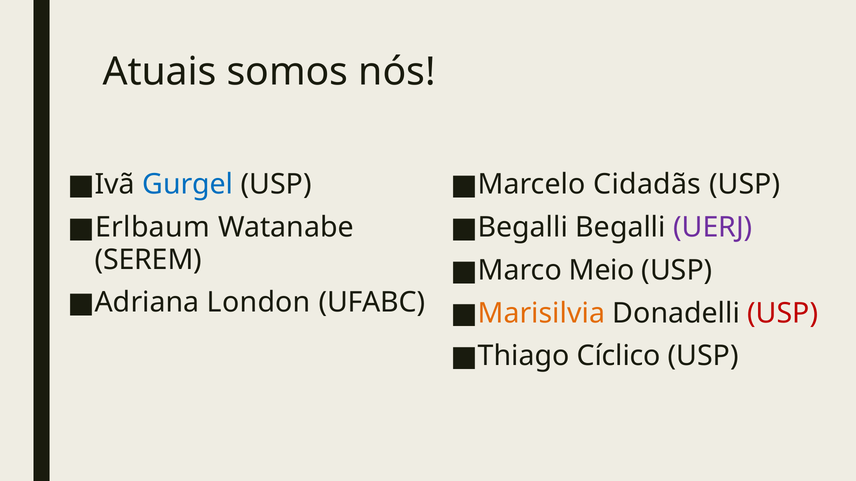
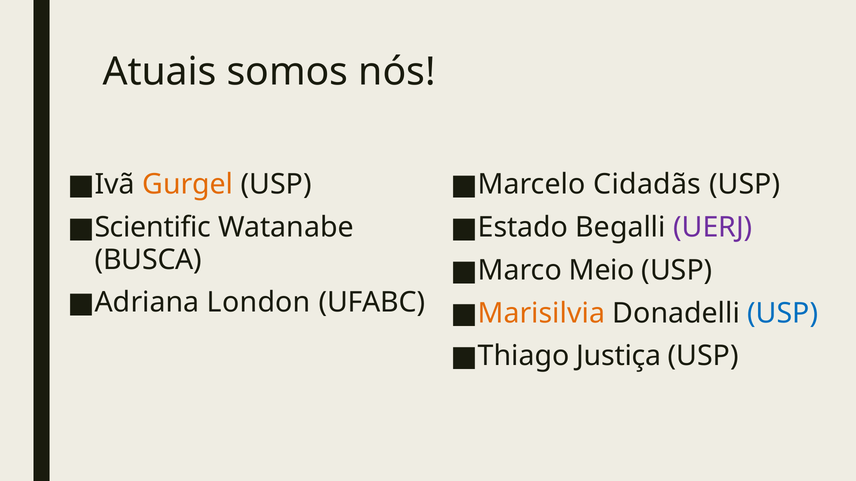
Gurgel colour: blue -> orange
Erlbaum: Erlbaum -> Scientific
Begalli at (523, 228): Begalli -> Estado
SEREM: SEREM -> BUSCA
USP at (783, 314) colour: red -> blue
Cíclico: Cíclico -> Justiça
